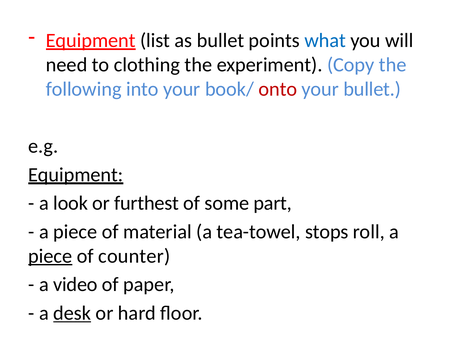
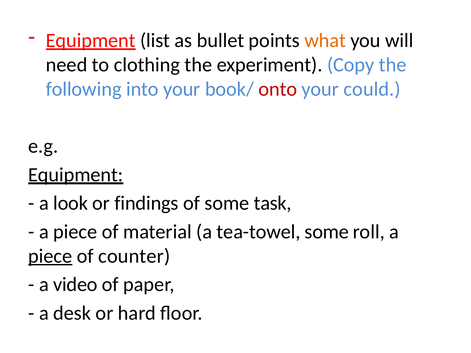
what colour: blue -> orange
your bullet: bullet -> could
furthest: furthest -> findings
part: part -> task
tea-towel stops: stops -> some
desk underline: present -> none
